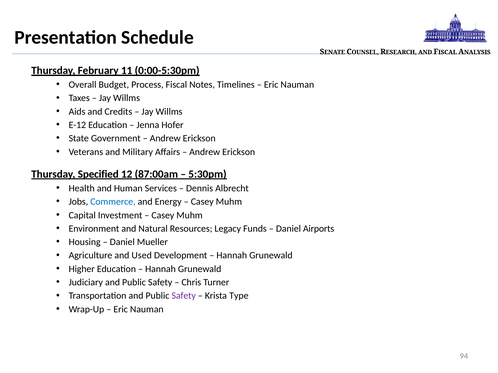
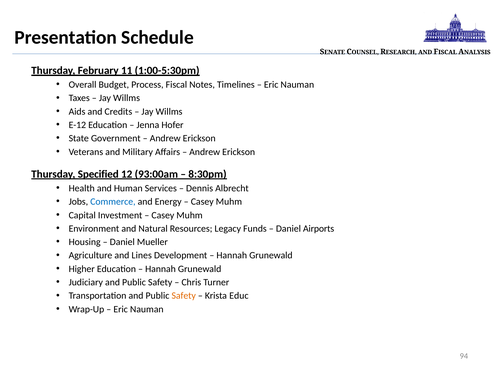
0:00-5:30pm: 0:00-5:30pm -> 1:00-5:30pm
87:00am: 87:00am -> 93:00am
5:30pm: 5:30pm -> 8:30pm
Used: Used -> Lines
Safety at (184, 296) colour: purple -> orange
Type: Type -> Educ
